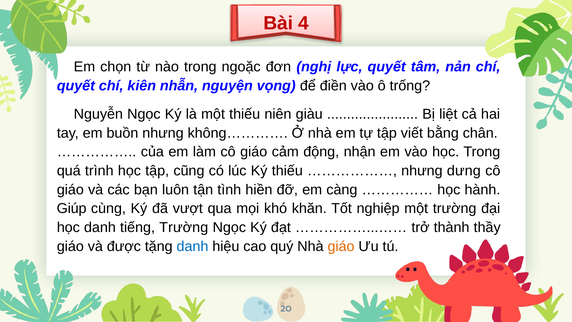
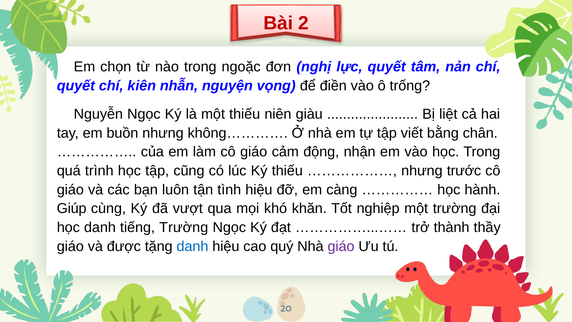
4: 4 -> 2
dưng: dưng -> trước
tình hiền: hiền -> hiệu
giáo at (341, 246) colour: orange -> purple
